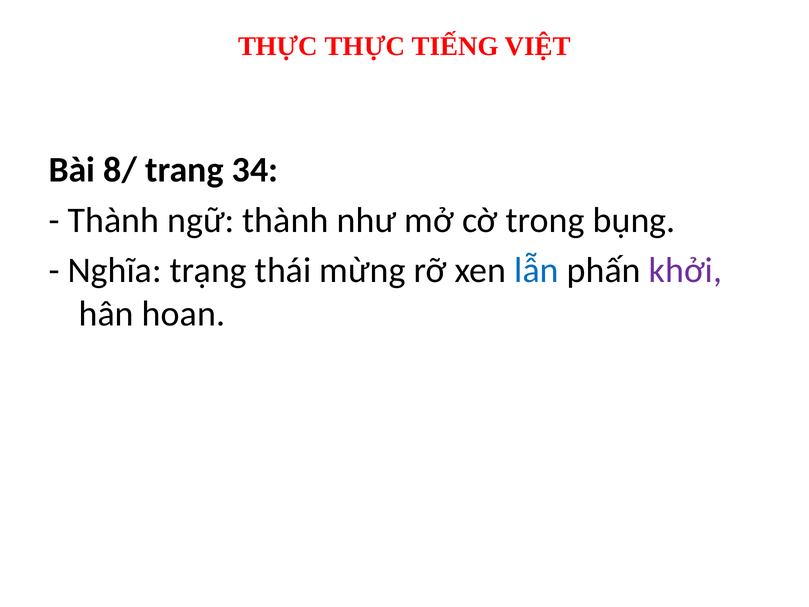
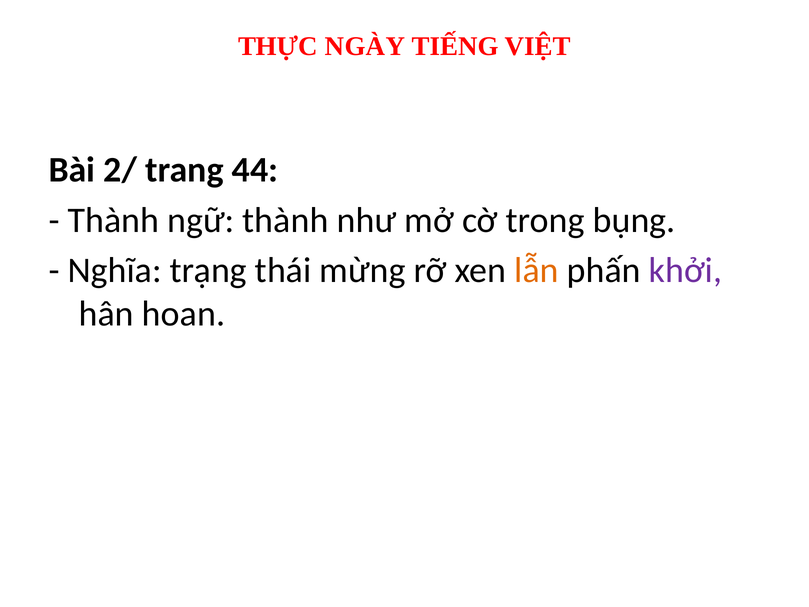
THỰC THỰC: THỰC -> NGÀY
8/: 8/ -> 2/
34: 34 -> 44
lẫn colour: blue -> orange
